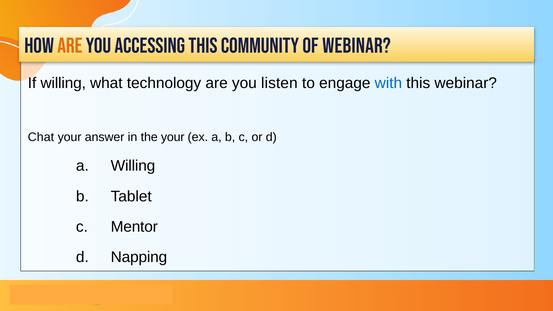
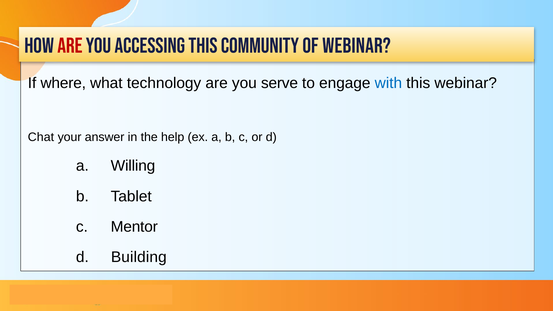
are at (70, 46) colour: orange -> red
If willing: willing -> where
listen: listen -> serve
the your: your -> help
Napping: Napping -> Building
